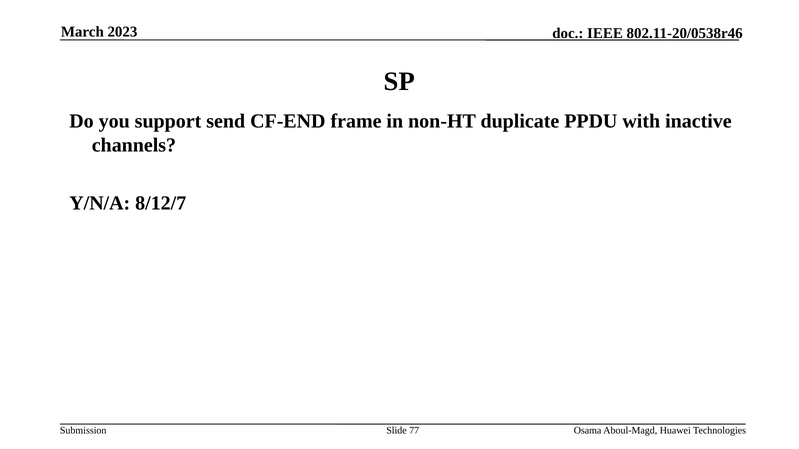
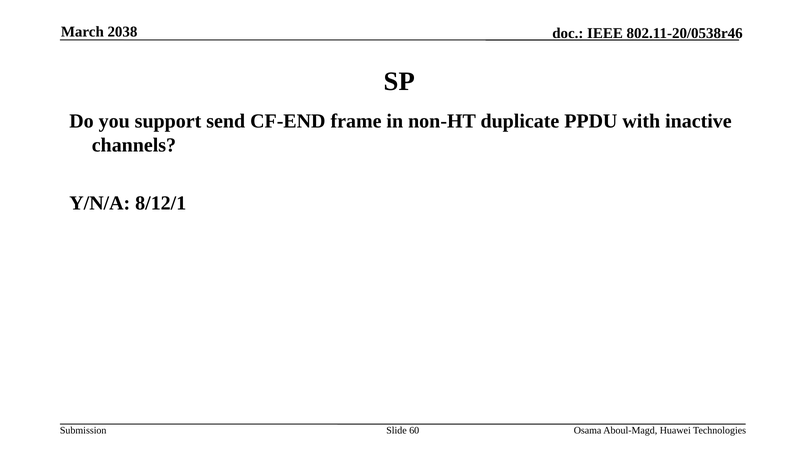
2023: 2023 -> 2038
8/12/7: 8/12/7 -> 8/12/1
77: 77 -> 60
